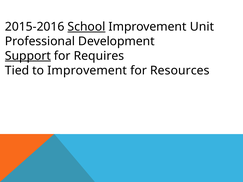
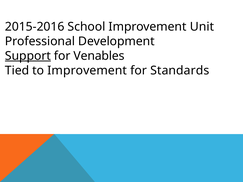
School underline: present -> none
Requires: Requires -> Venables
Resources: Resources -> Standards
